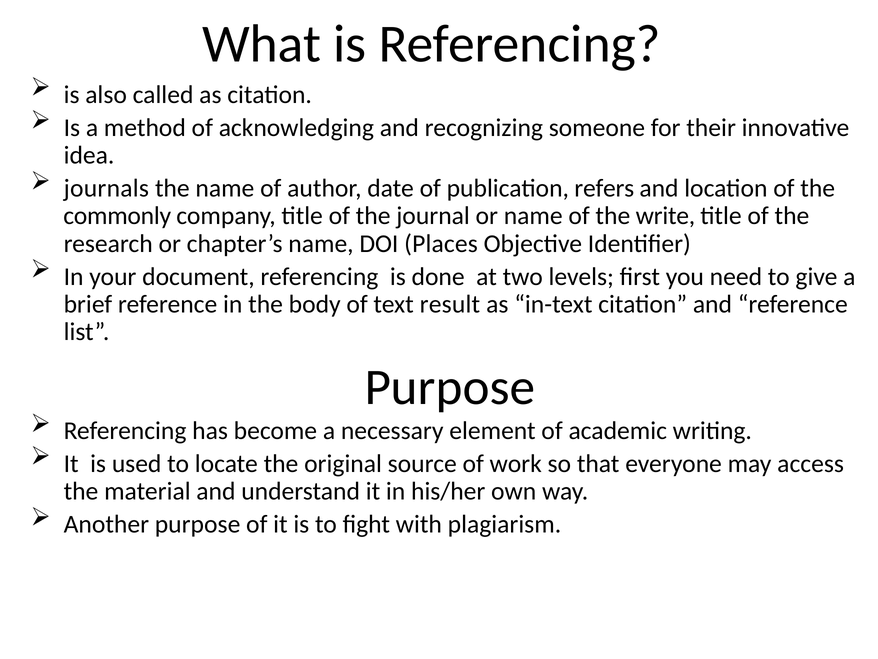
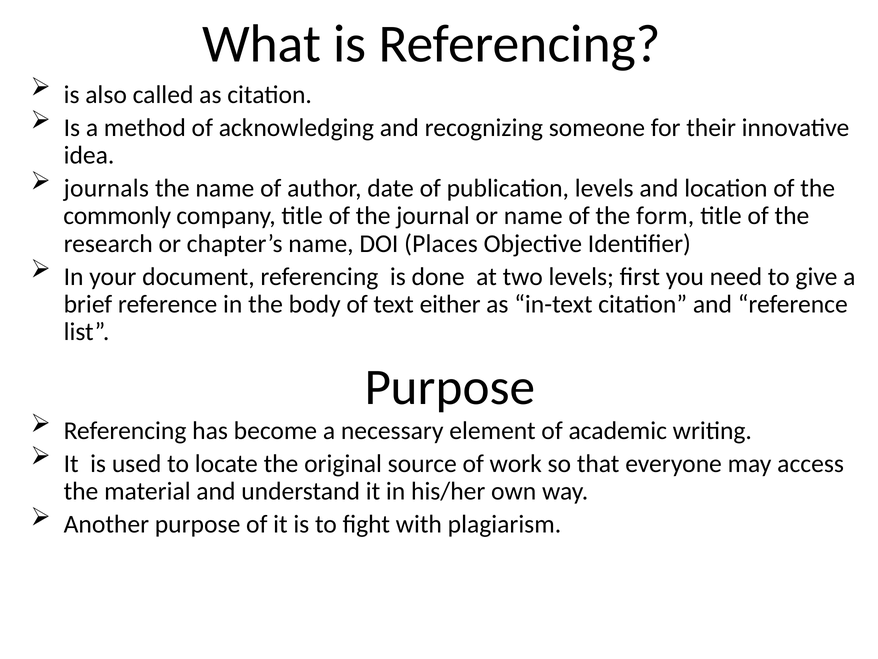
publication refers: refers -> levels
write: write -> form
result: result -> either
